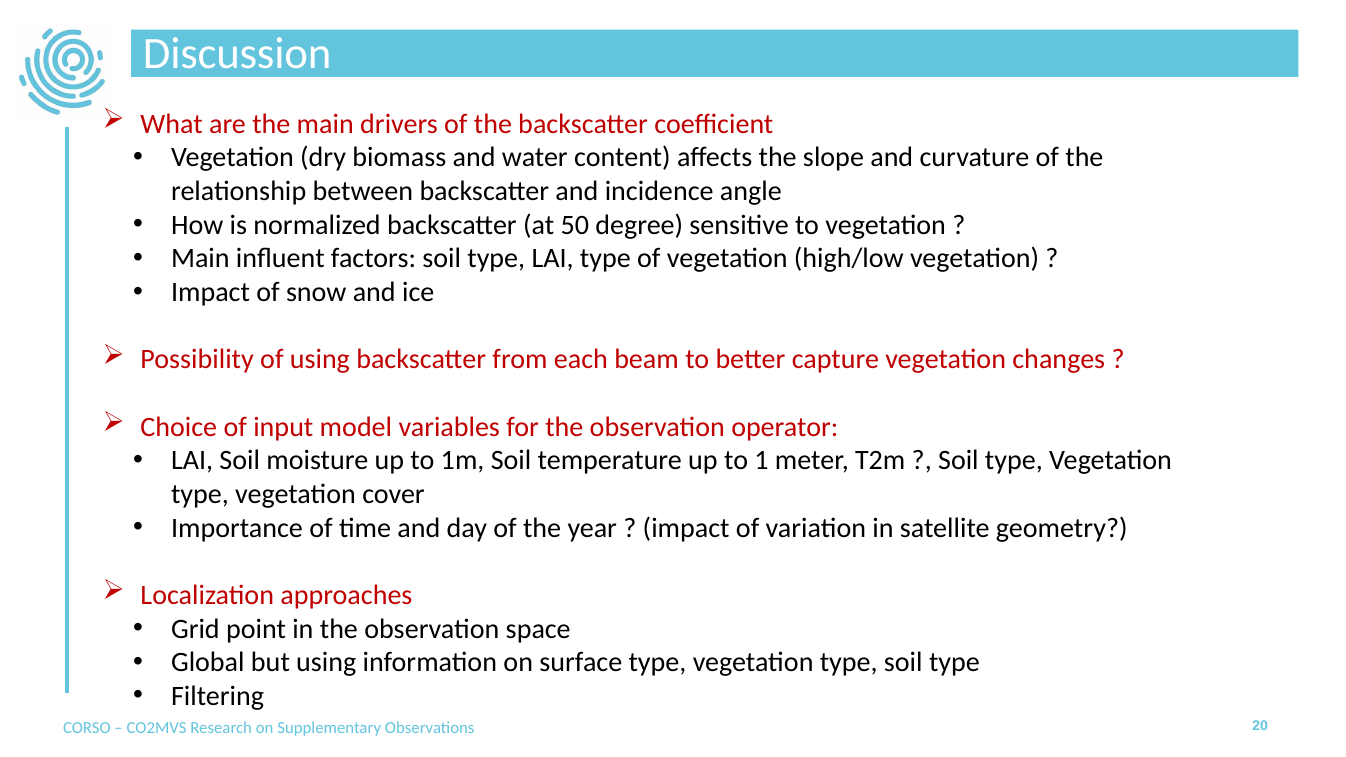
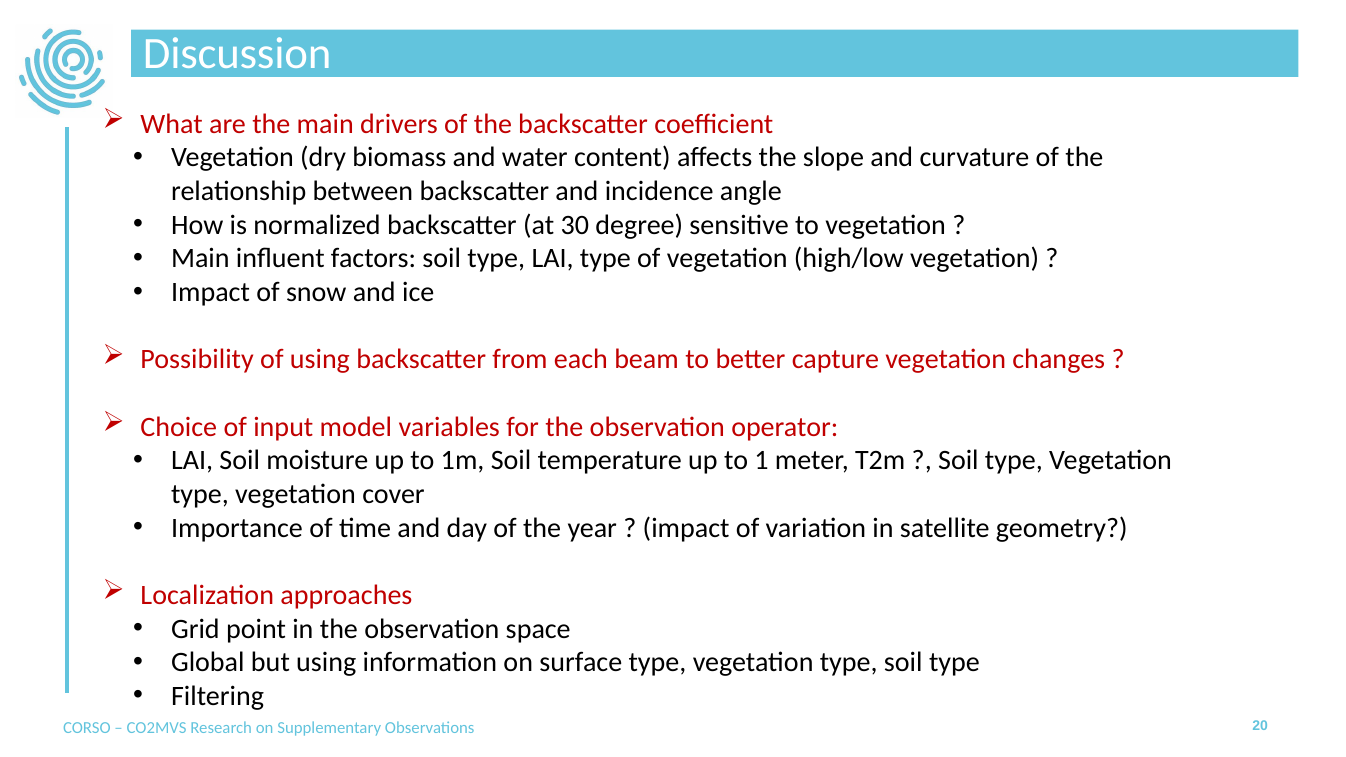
50: 50 -> 30
